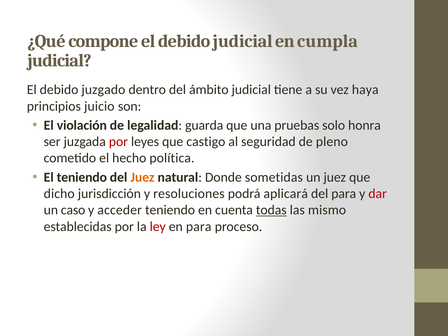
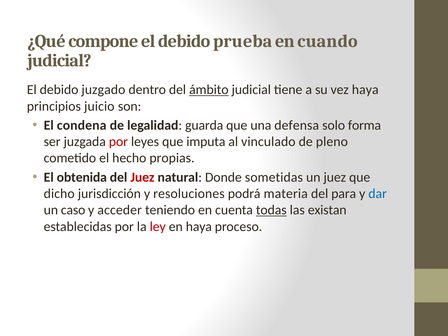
debido judicial: judicial -> prueba
cumpla: cumpla -> cuando
ámbito underline: none -> present
violación: violación -> condena
pruebas: pruebas -> defensa
honra: honra -> forma
castigo: castigo -> imputa
seguridad: seguridad -> vinculado
política: política -> propias
El teniendo: teniendo -> obtenida
Juez at (142, 177) colour: orange -> red
aplicará: aplicará -> materia
dar colour: red -> blue
mismo: mismo -> existan
en para: para -> haya
